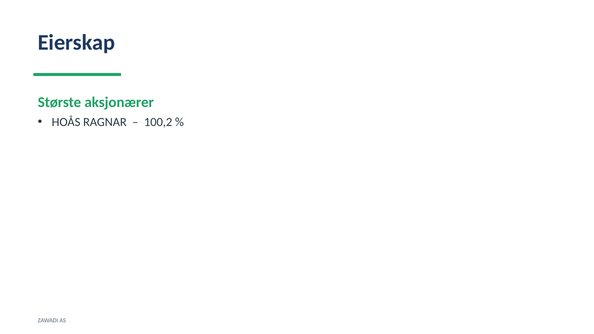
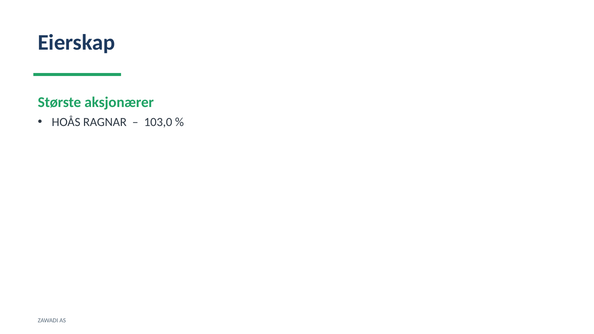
100,2: 100,2 -> 103,0
